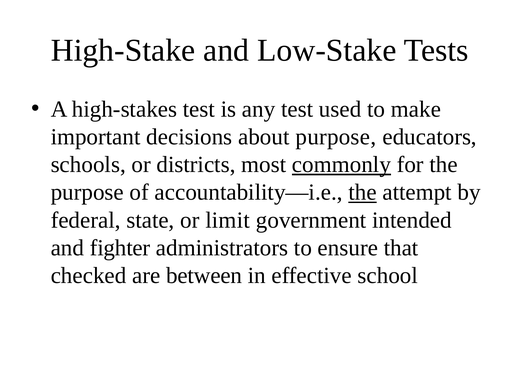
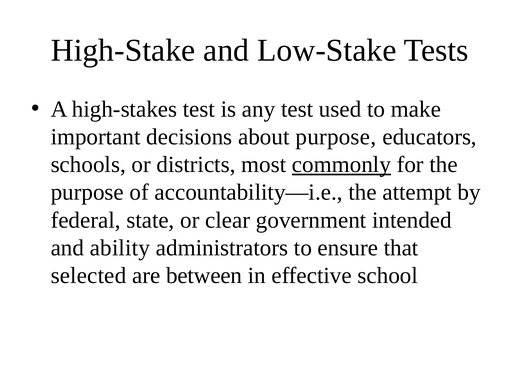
the at (363, 192) underline: present -> none
limit: limit -> clear
fighter: fighter -> ability
checked: checked -> selected
